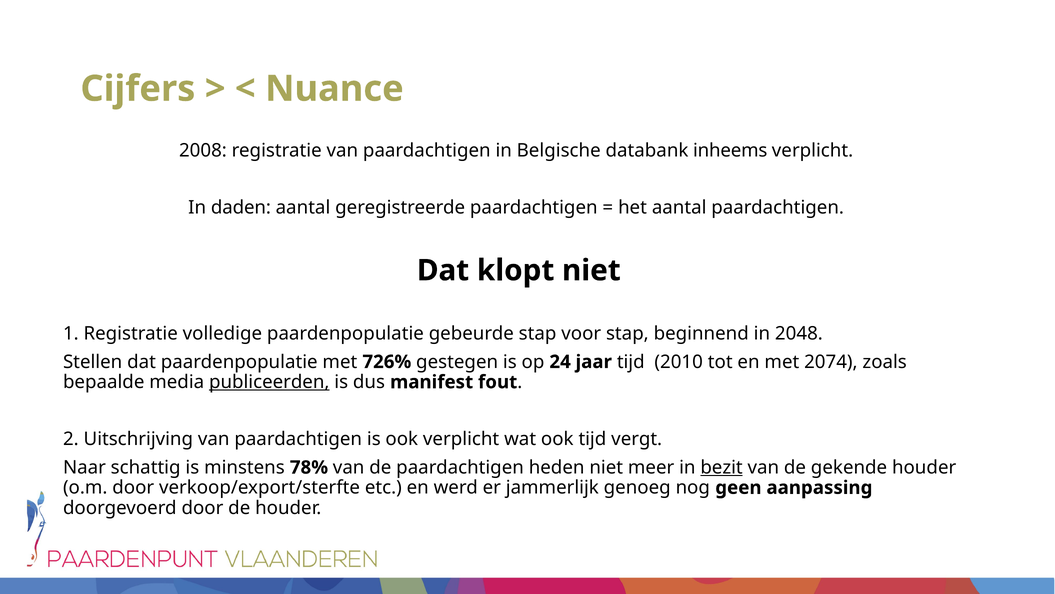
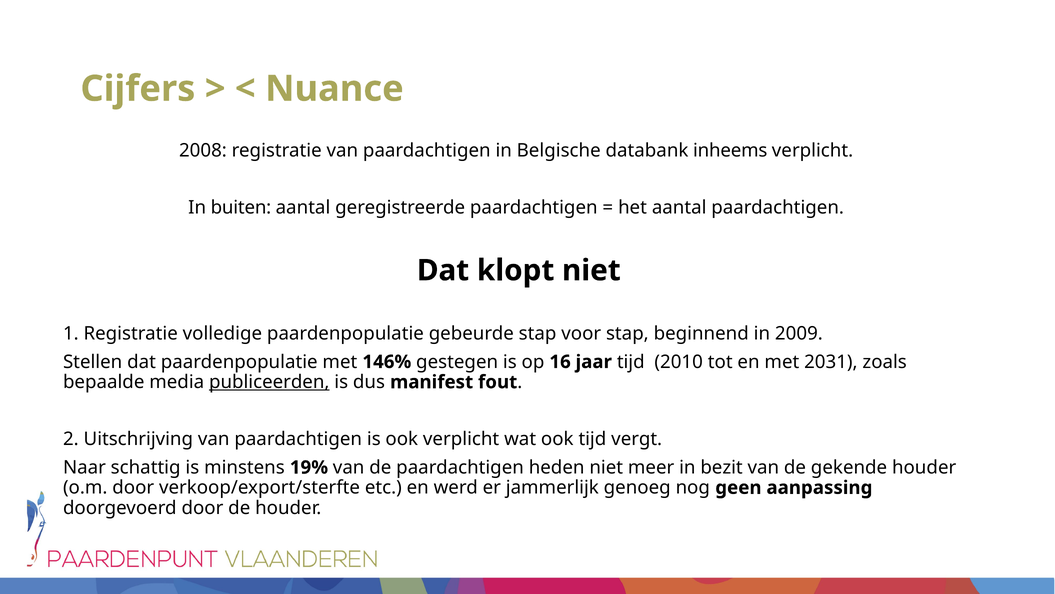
daden: daden -> buiten
2048: 2048 -> 2009
726%: 726% -> 146%
24: 24 -> 16
2074: 2074 -> 2031
78%: 78% -> 19%
bezit underline: present -> none
